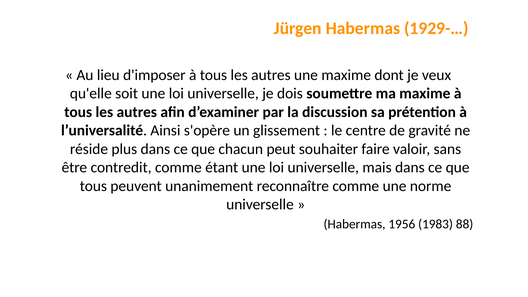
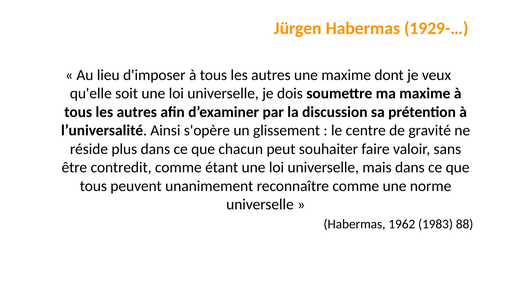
1956: 1956 -> 1962
